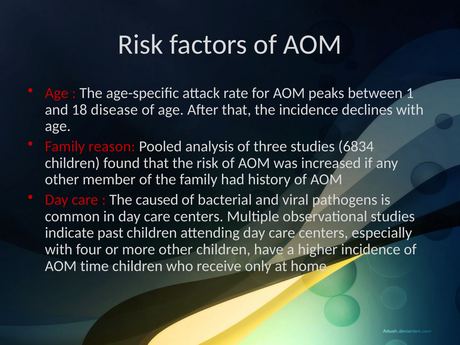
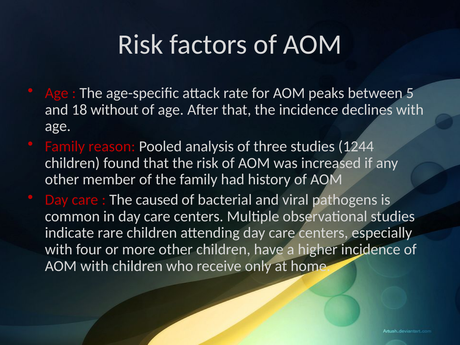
1: 1 -> 5
disease: disease -> without
6834: 6834 -> 1244
past: past -> rare
AOM time: time -> with
